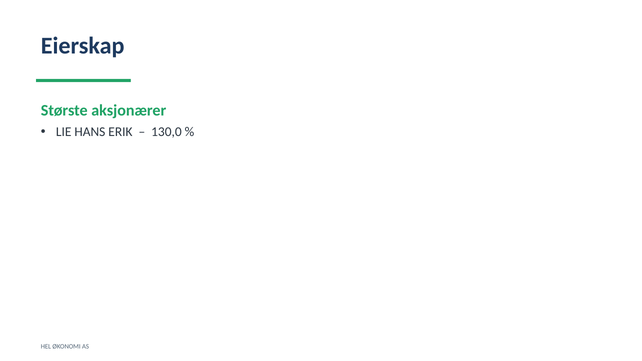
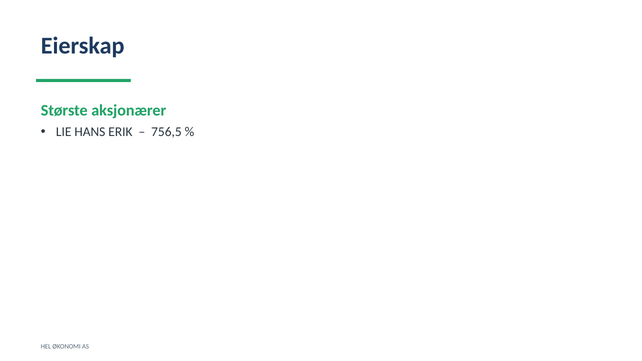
130,0: 130,0 -> 756,5
